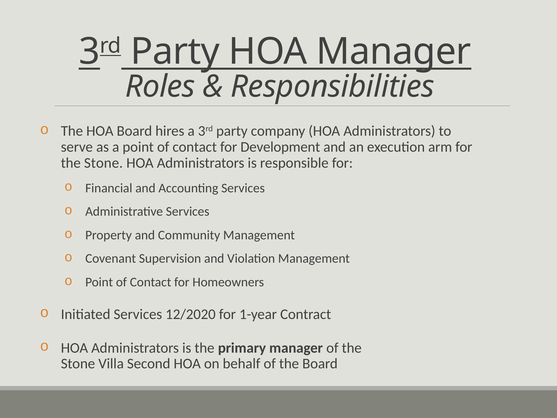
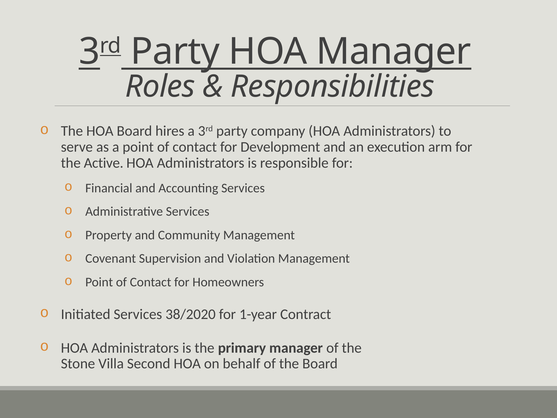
Stone at (103, 163): Stone -> Active
12/2020: 12/2020 -> 38/2020
